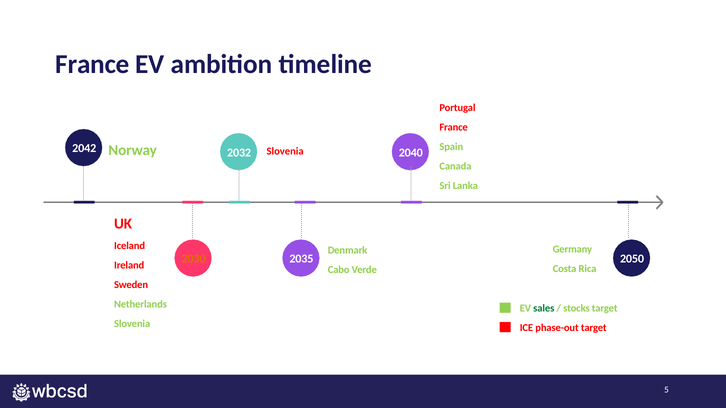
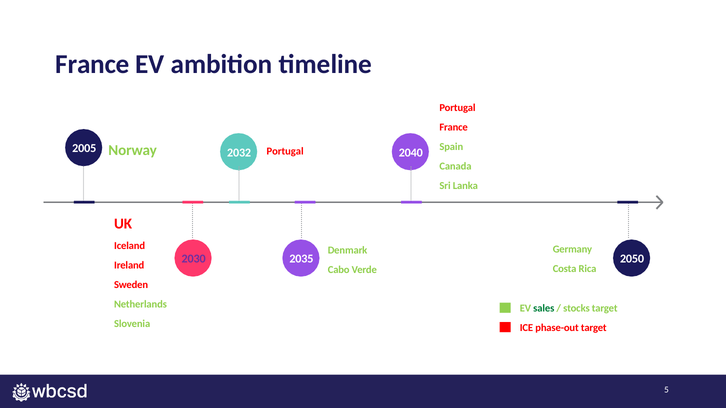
2042: 2042 -> 2005
2032 Slovenia: Slovenia -> Portugal
2030 colour: orange -> purple
